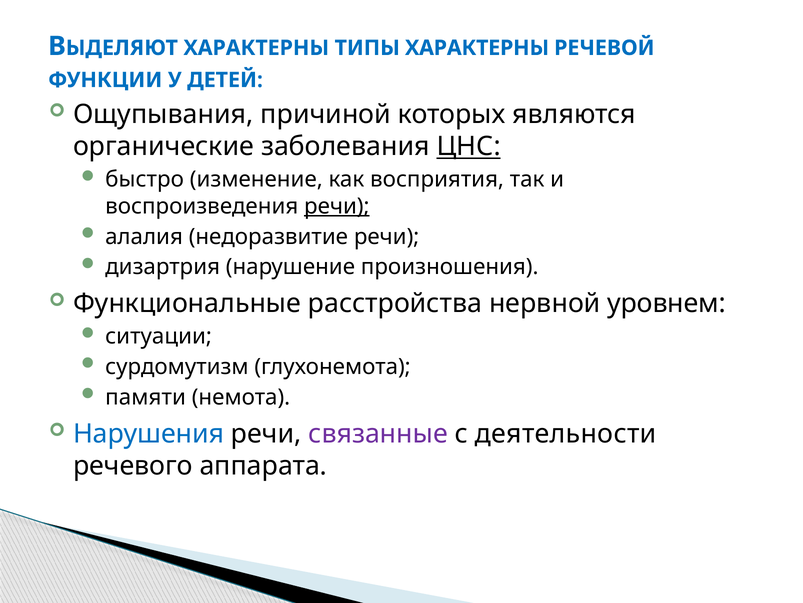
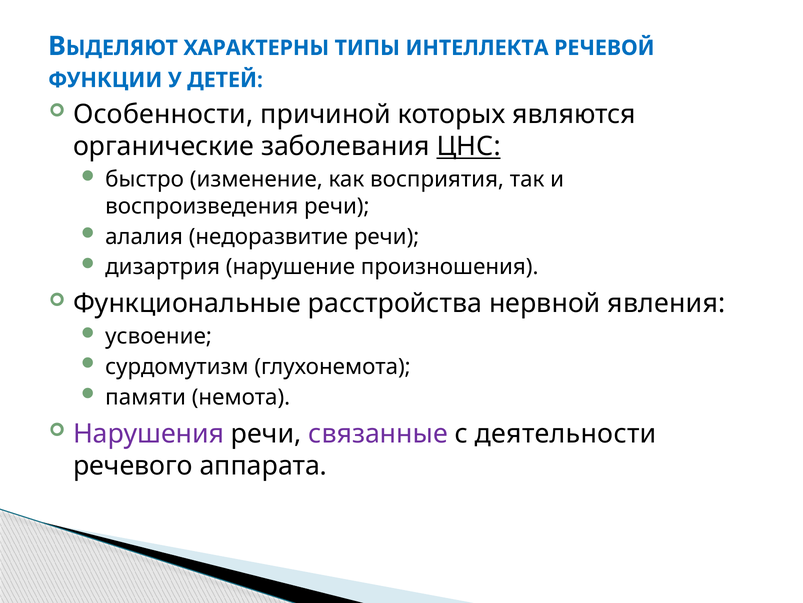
ТИПЫ ХАРАКТЕРНЫ: ХАРАКТЕРНЫ -> ИНТЕЛЛЕКТА
Ощупывания: Ощупывания -> Особенности
речи at (337, 206) underline: present -> none
уровнем: уровнем -> явления
ситуации: ситуации -> усвоение
Нарушения colour: blue -> purple
